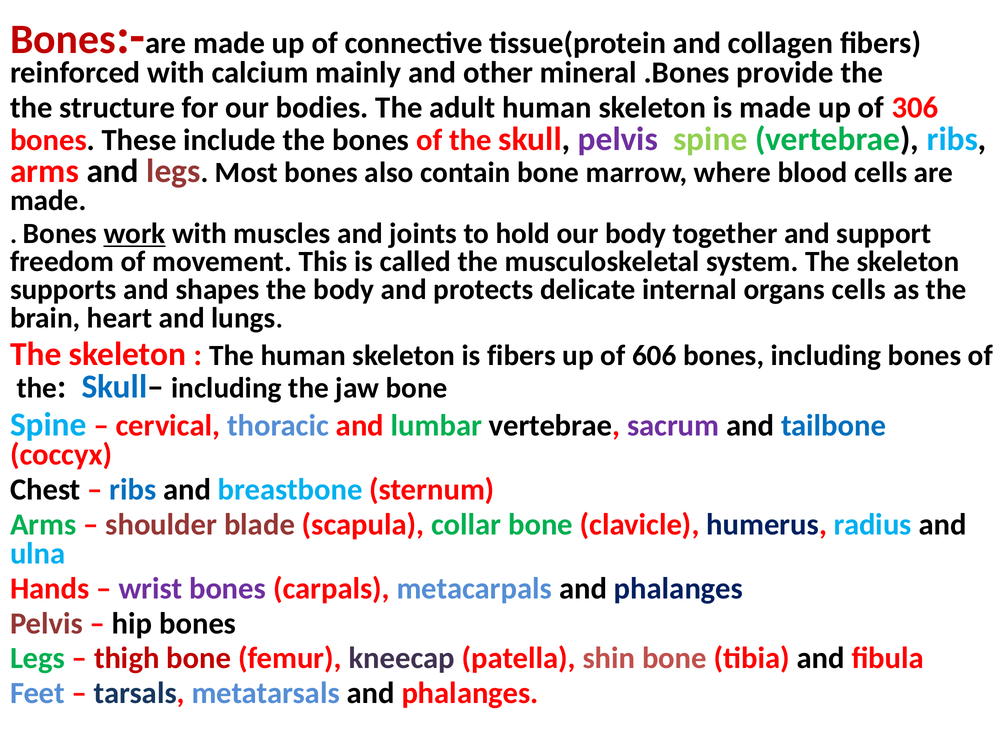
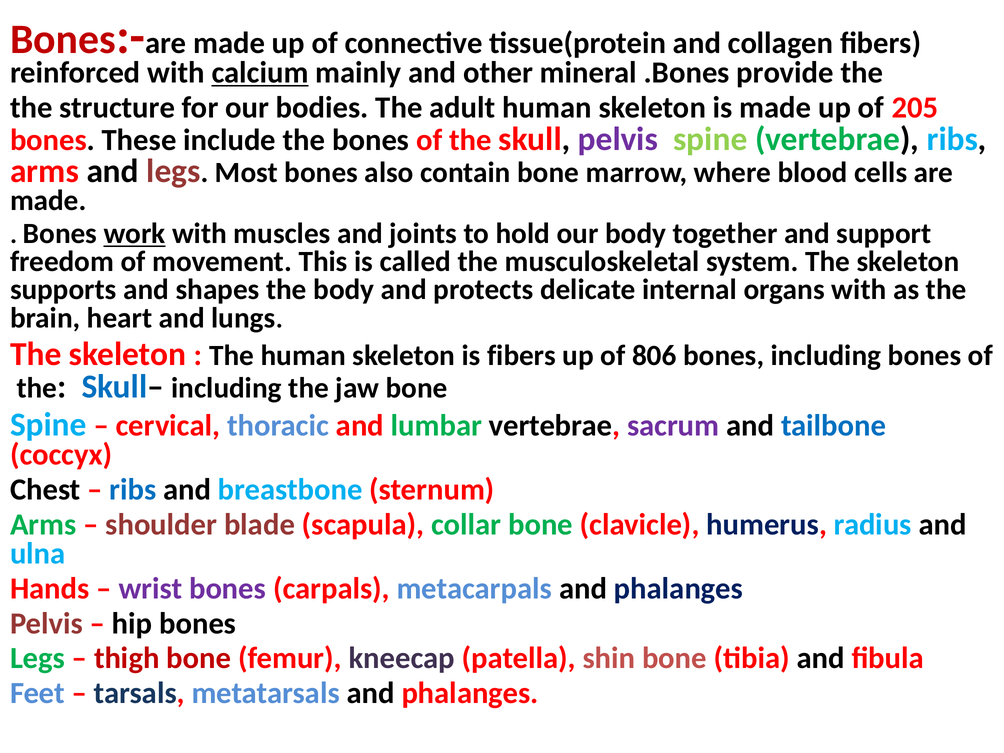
calcium underline: none -> present
306: 306 -> 205
organs cells: cells -> with
606: 606 -> 806
